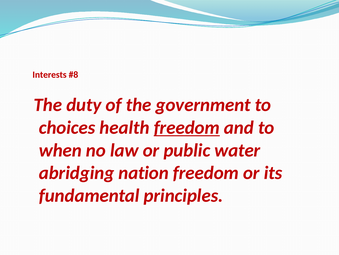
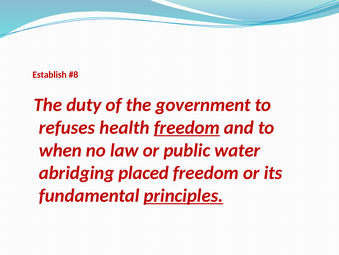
Interests: Interests -> Establish
choices: choices -> refuses
nation: nation -> placed
principles underline: none -> present
